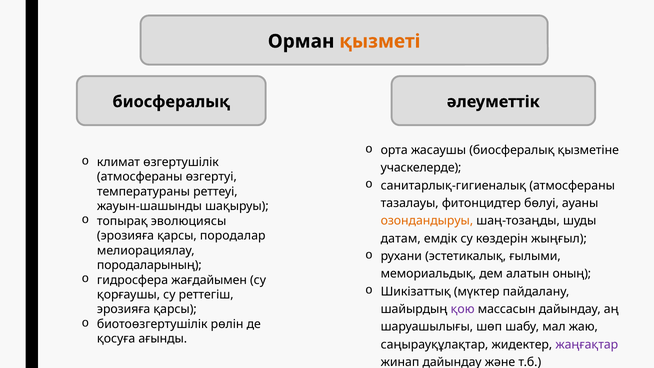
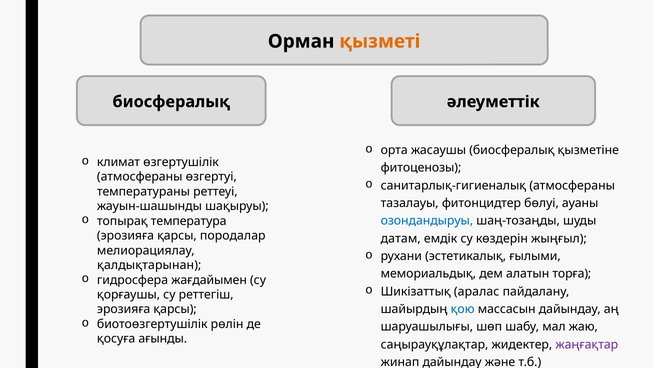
учаскелерде: учаскелерде -> фитоценозы
эволюциясы: эволюциясы -> температура
озондандыруы colour: orange -> blue
породаларының: породаларының -> қалдықтарынан
оның: оның -> торға
мүктер: мүктер -> аралас
қою colour: purple -> blue
